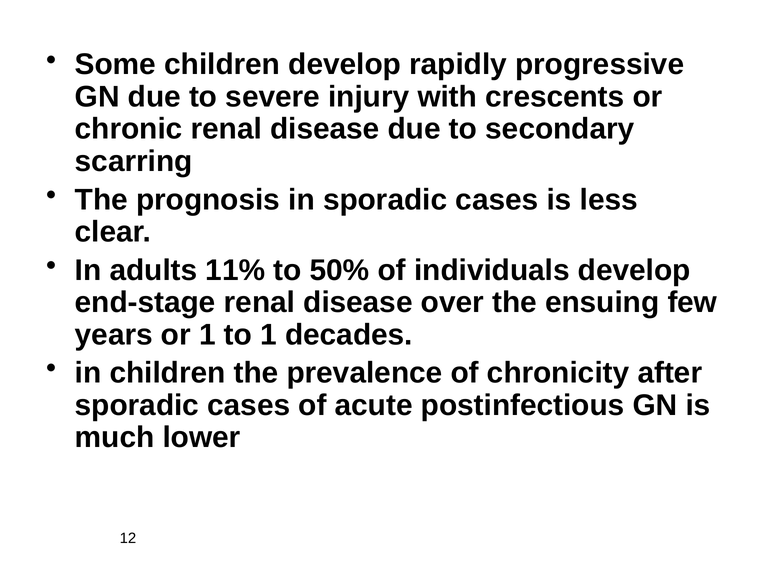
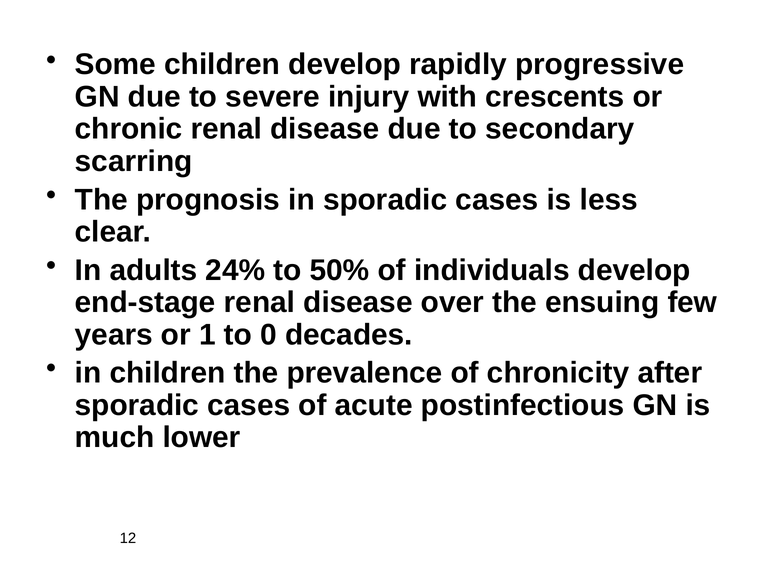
11%: 11% -> 24%
to 1: 1 -> 0
